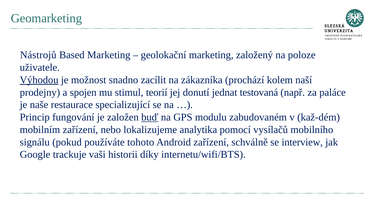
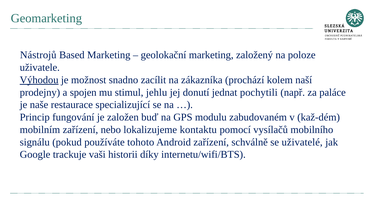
teorií: teorií -> jehlu
testovaná: testovaná -> pochytili
buď underline: present -> none
analytika: analytika -> kontaktu
interview: interview -> uživatelé
